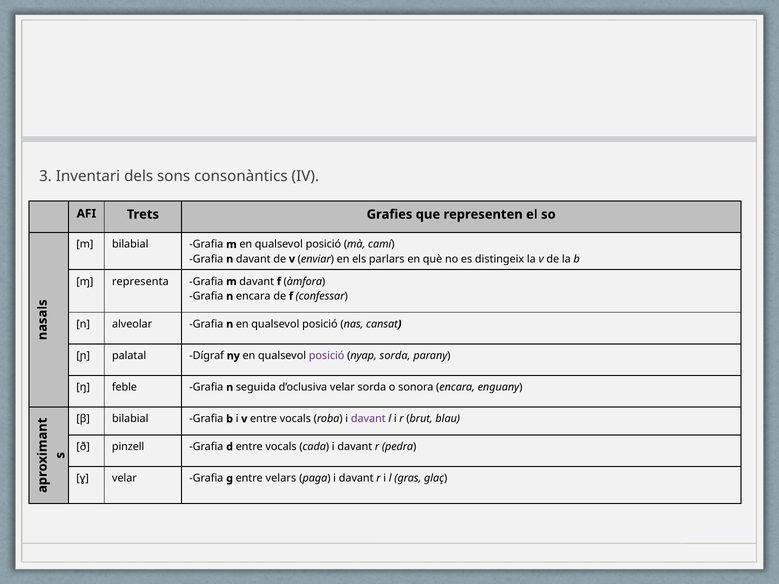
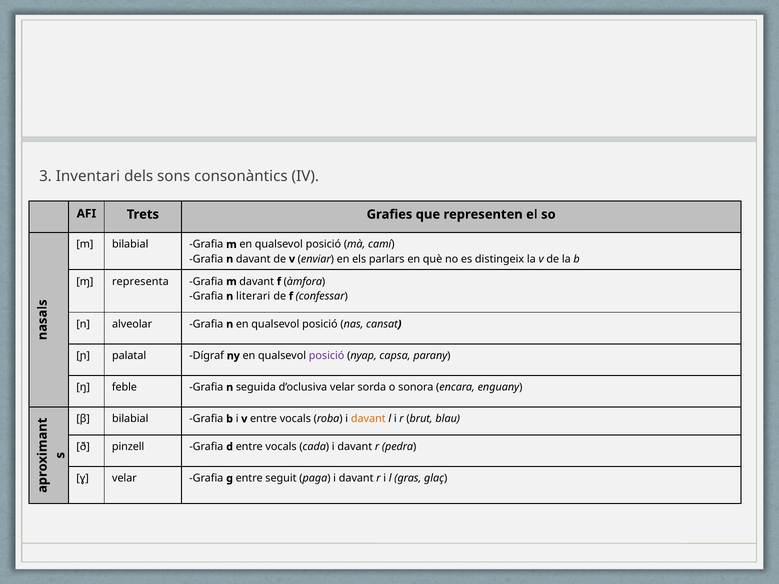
n encara: encara -> literari
nyap sorda: sorda -> capsa
davant at (368, 419) colour: purple -> orange
velars: velars -> seguit
